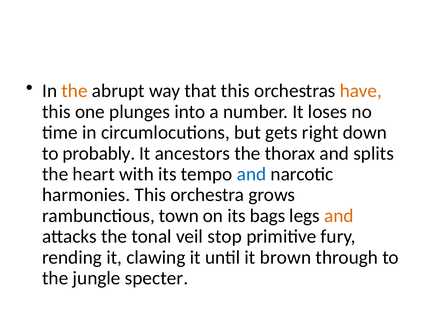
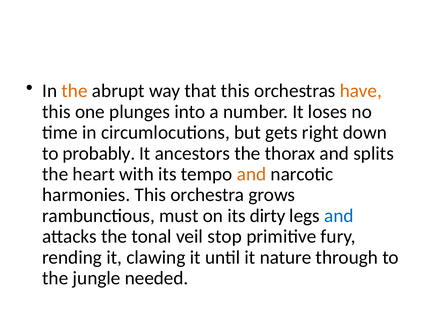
and at (252, 174) colour: blue -> orange
town: town -> must
bags: bags -> dirty
and at (339, 216) colour: orange -> blue
brown: brown -> nature
specter: specter -> needed
